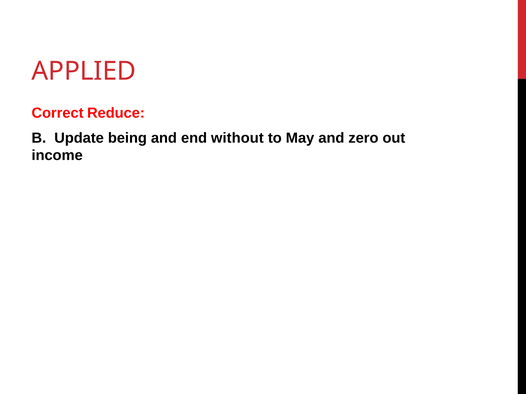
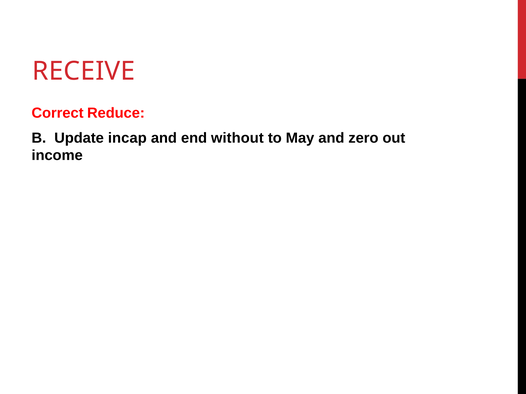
APPLIED: APPLIED -> RECEIVE
being: being -> incap
